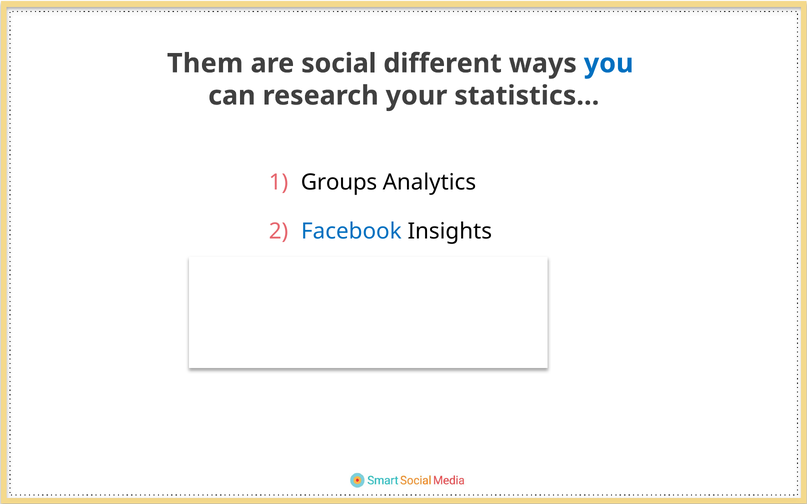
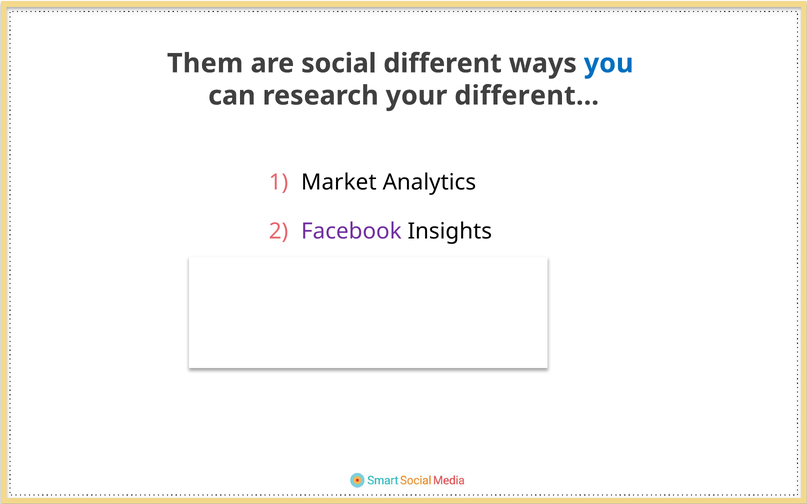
statistics…: statistics… -> different…
Groups at (339, 182): Groups -> Market
Facebook at (351, 232) colour: blue -> purple
